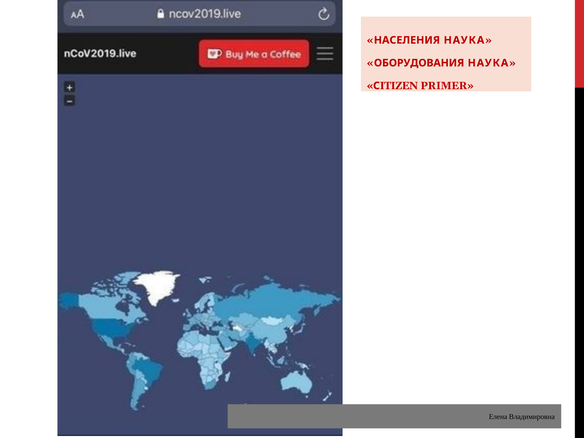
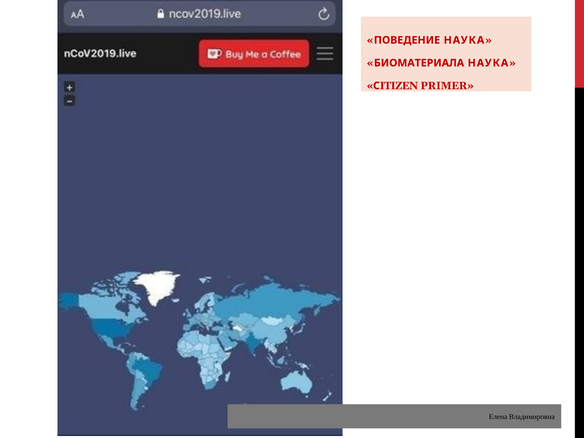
НАСЕЛЕНИЯ: НАСЕЛЕНИЯ -> ПОВЕДЕНИЕ
ОБОРУДОВАНИЯ: ОБОРУДОВАНИЯ -> БИОМАТЕРИАЛА
